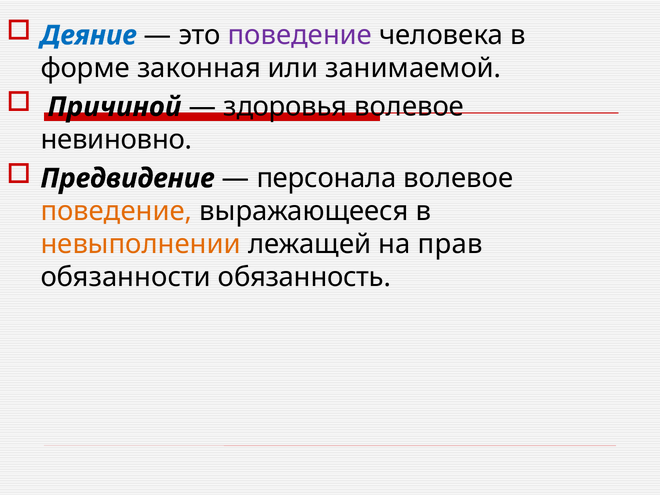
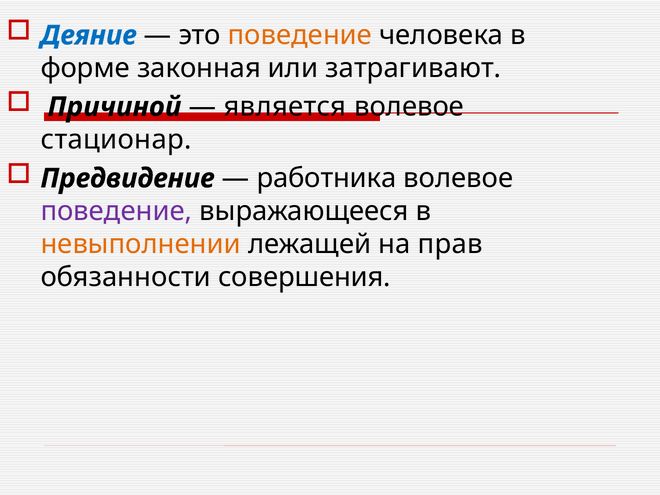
поведение at (300, 35) colour: purple -> orange
занимаемой: занимаемой -> затрагивают
здоровья: здоровья -> является
невиновно: невиновно -> стационар
персонала: персонала -> работника
поведение at (116, 211) colour: orange -> purple
обязанность: обязанность -> совершения
